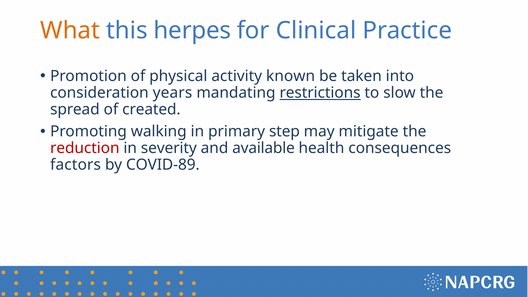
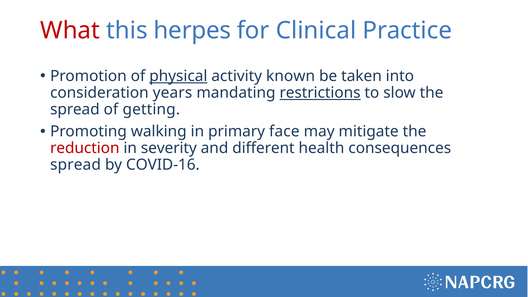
What colour: orange -> red
physical underline: none -> present
created: created -> getting
step: step -> face
available: available -> different
factors at (76, 165): factors -> spread
COVID-89: COVID-89 -> COVID-16
